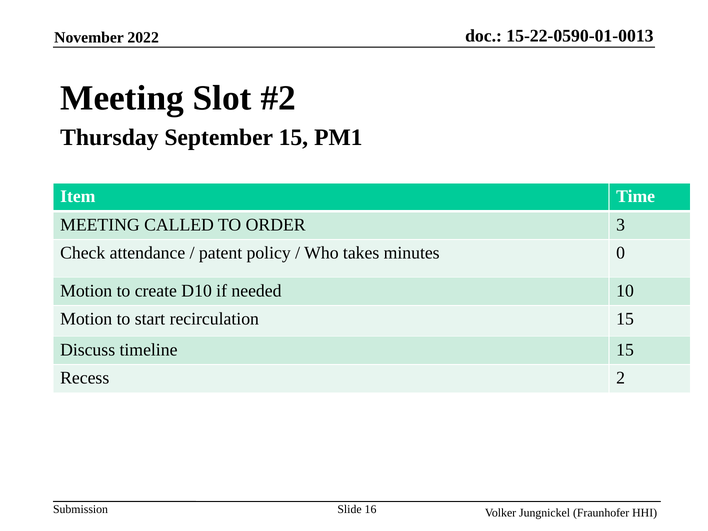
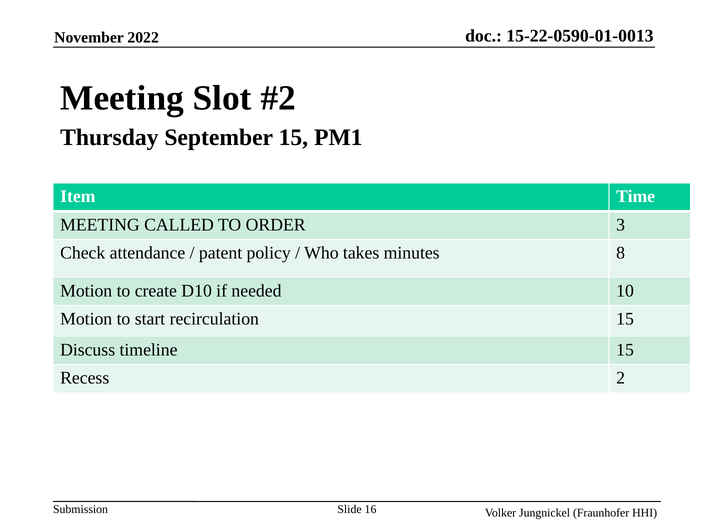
0: 0 -> 8
